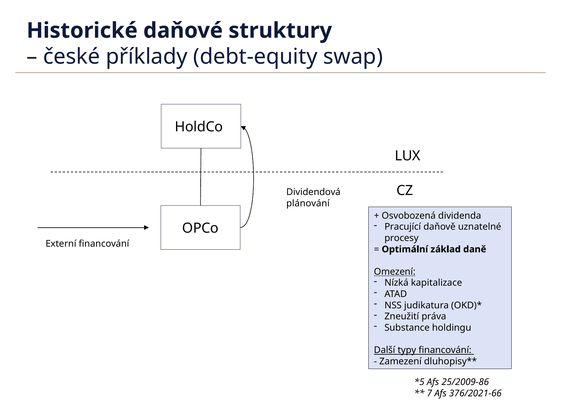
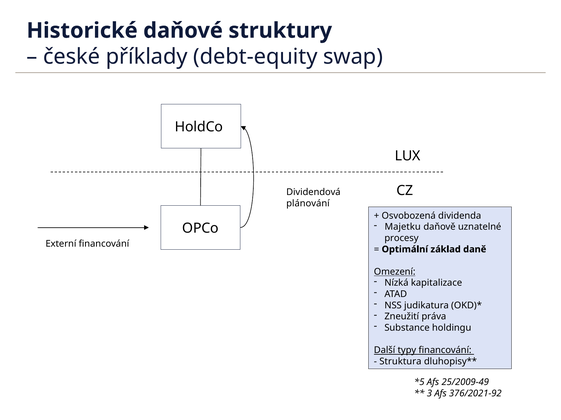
Pracující: Pracující -> Majetku
Zamezení: Zamezení -> Struktura
25/2009-86: 25/2009-86 -> 25/2009-49
7: 7 -> 3
376/2021-66: 376/2021-66 -> 376/2021-92
